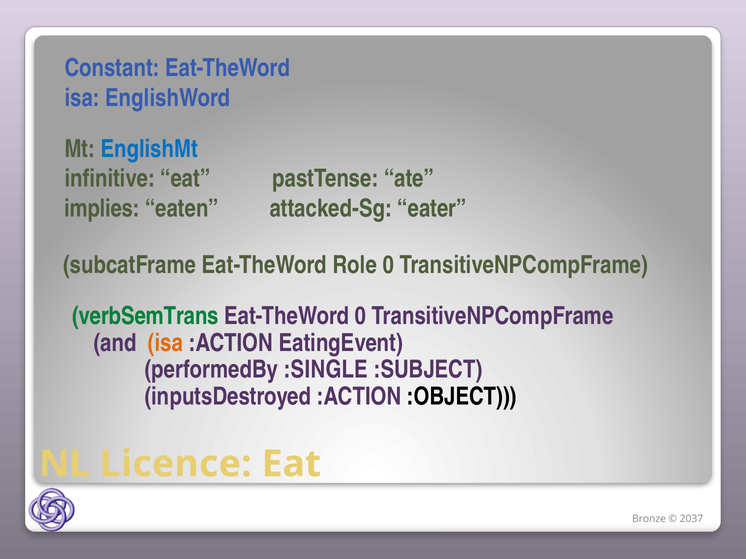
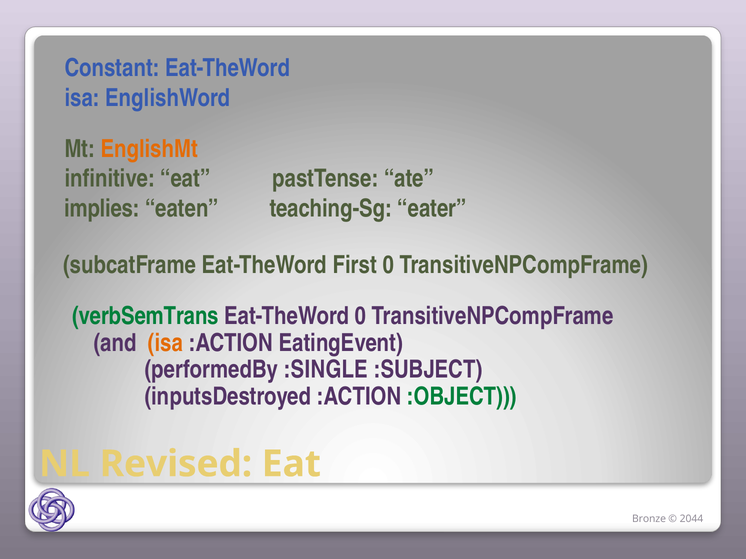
EnglishMt colour: blue -> orange
attacked-Sg: attacked-Sg -> teaching-Sg
Role: Role -> First
:OBJECT colour: black -> green
Licence: Licence -> Revised
2037: 2037 -> 2044
